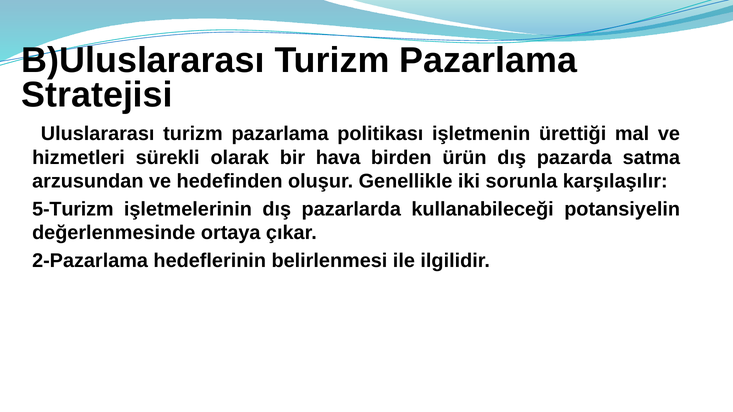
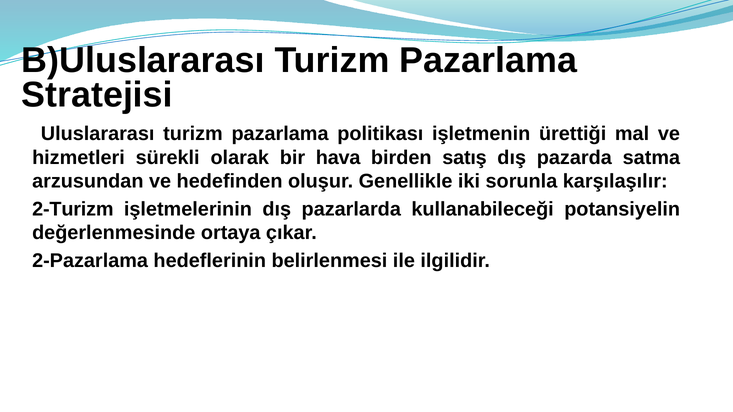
ürün: ürün -> satış
5-Turizm: 5-Turizm -> 2-Turizm
